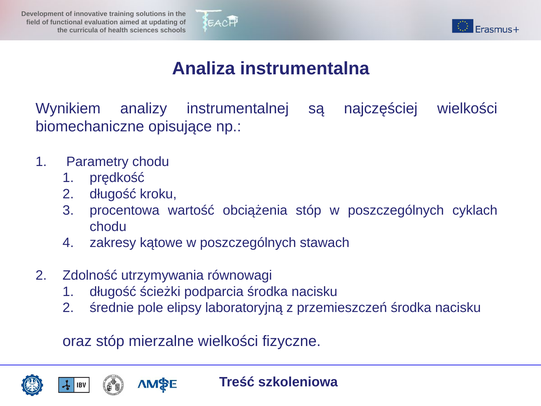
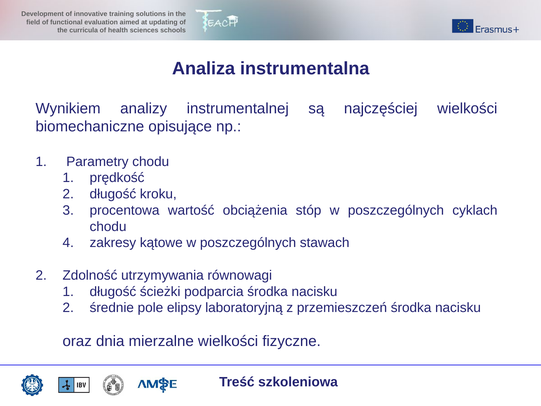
oraz stóp: stóp -> dnia
